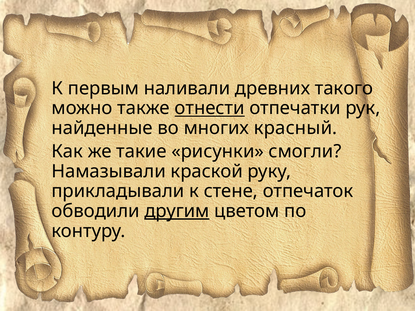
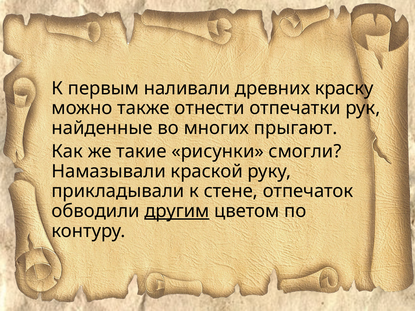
такого: такого -> краску
отнести underline: present -> none
красный: красный -> прыгают
